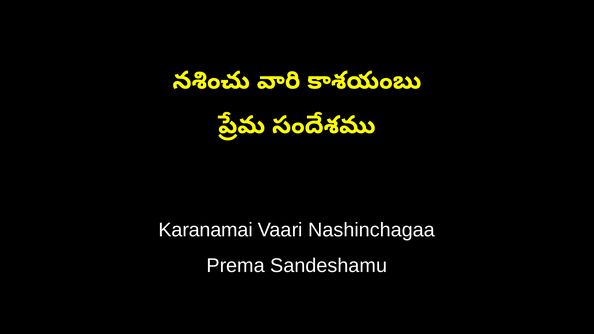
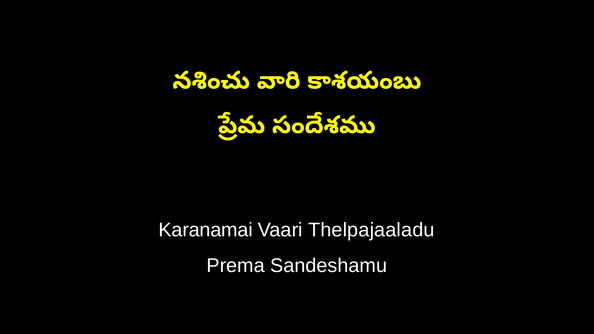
Nashinchagaa: Nashinchagaa -> Thelpajaaladu
